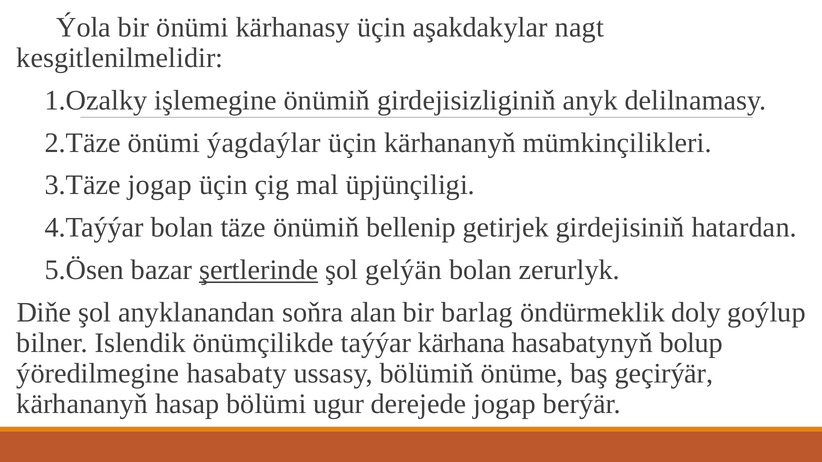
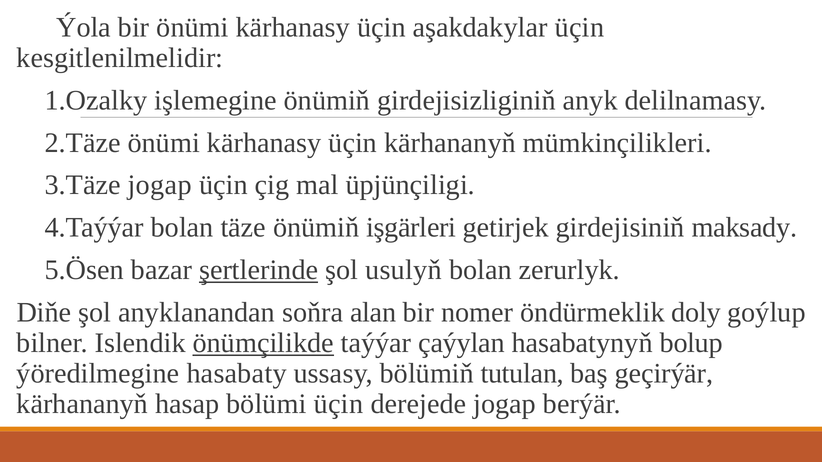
aşakdakylar nagt: nagt -> üçin
2.Täze önümi ýagdaýlar: ýagdaýlar -> kärhanasy
bellenip: bellenip -> işgärleri
hatardan: hatardan -> maksady
gelýän: gelýän -> usulyň
barlag: barlag -> nomer
önümçilikde underline: none -> present
kärhana: kärhana -> çaýylan
önüme: önüme -> tutulan
bölümi ugur: ugur -> üçin
